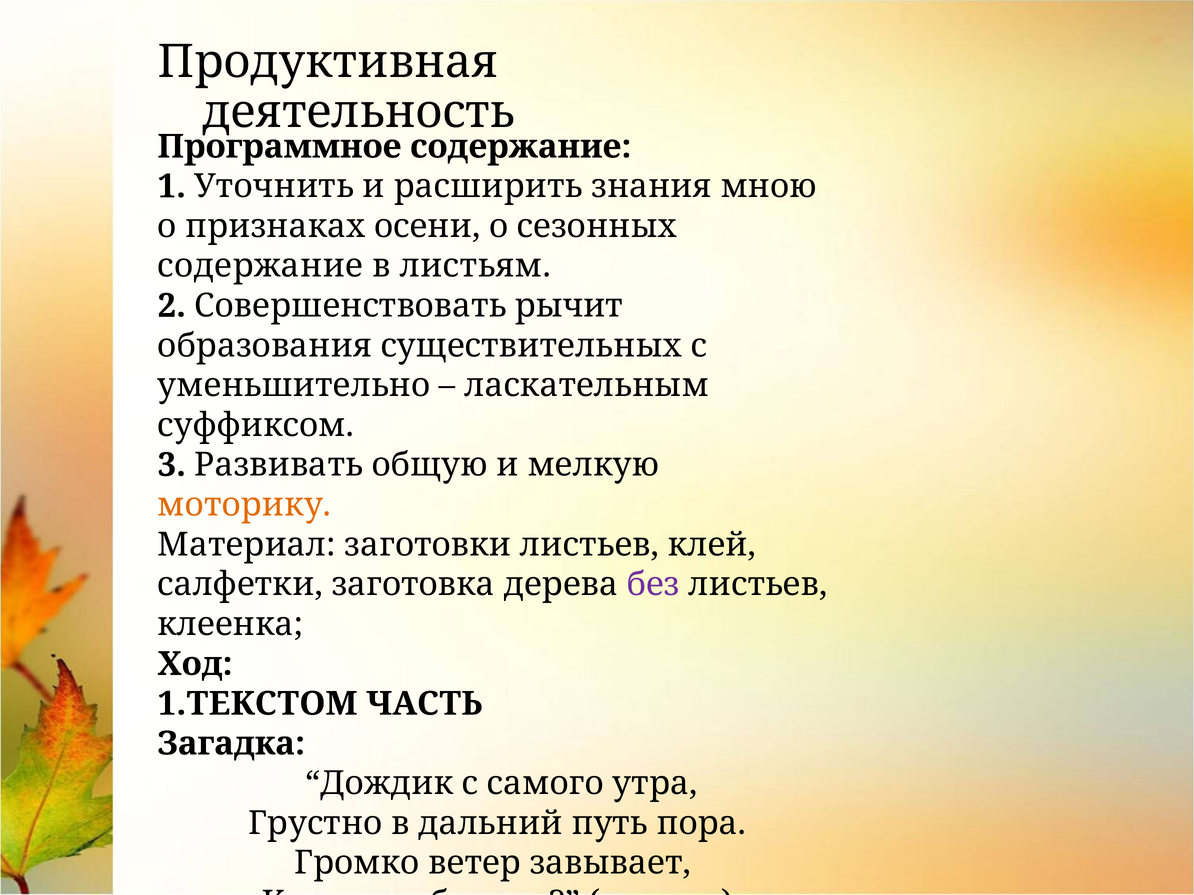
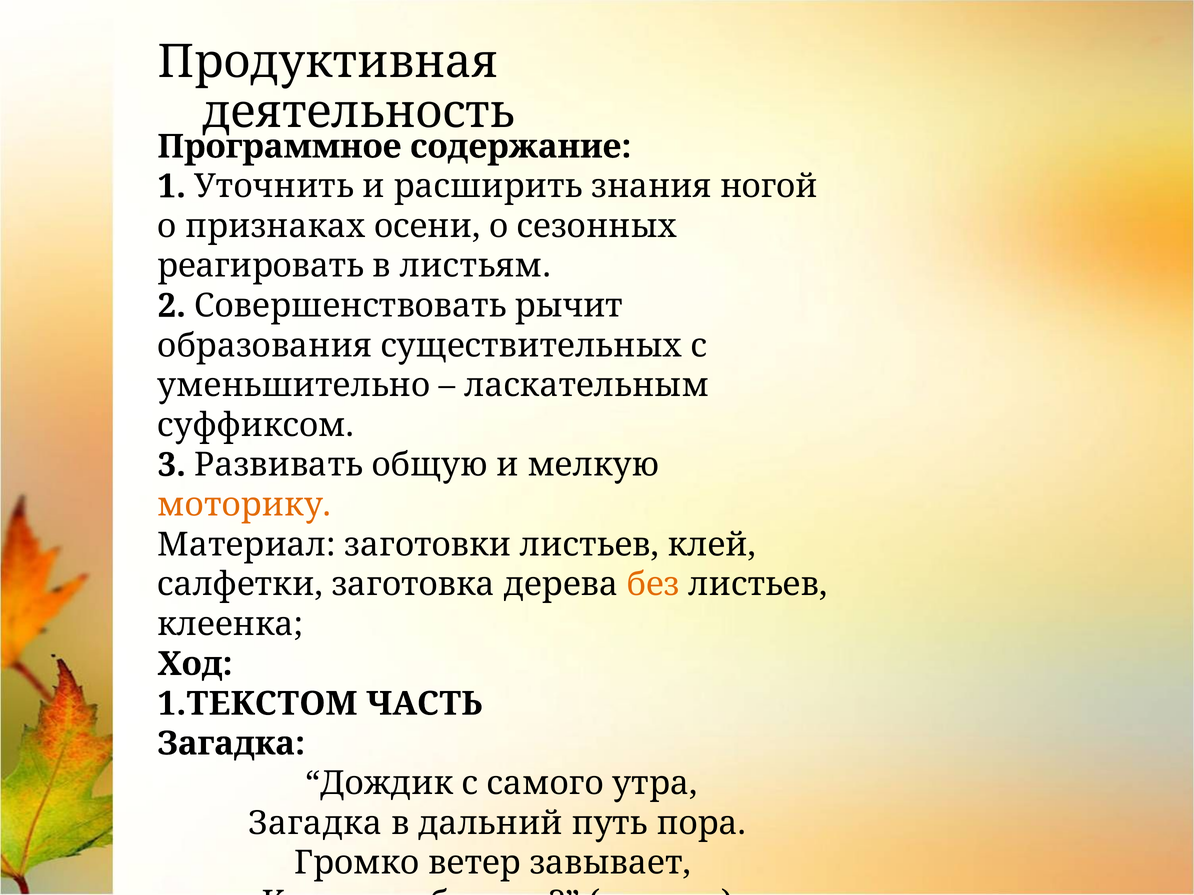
мною: мною -> ногой
содержание at (260, 266): содержание -> реагировать
без colour: purple -> orange
Грустно at (315, 824): Грустно -> Загадка
